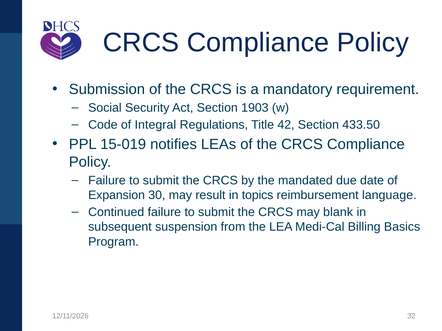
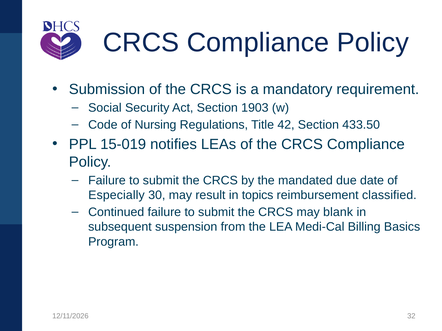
Integral: Integral -> Nursing
Expansion: Expansion -> Especially
language: language -> classified
